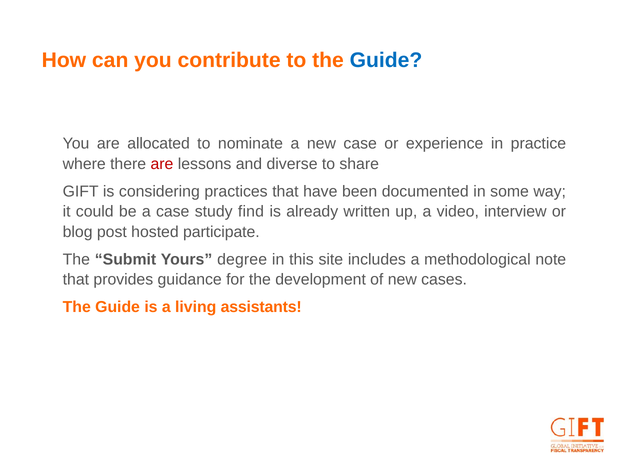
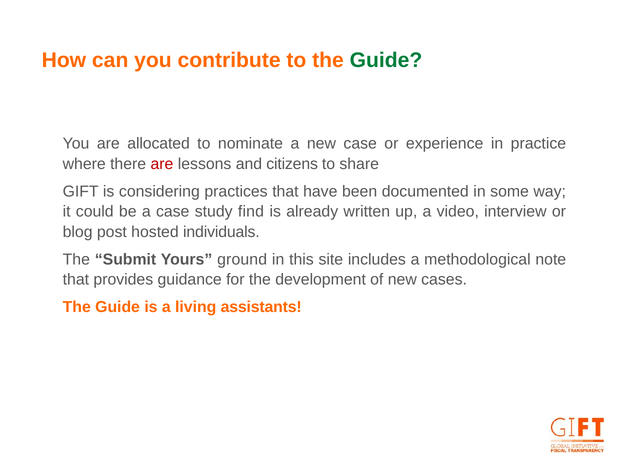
Guide at (386, 60) colour: blue -> green
diverse: diverse -> citizens
participate: participate -> individuals
degree: degree -> ground
